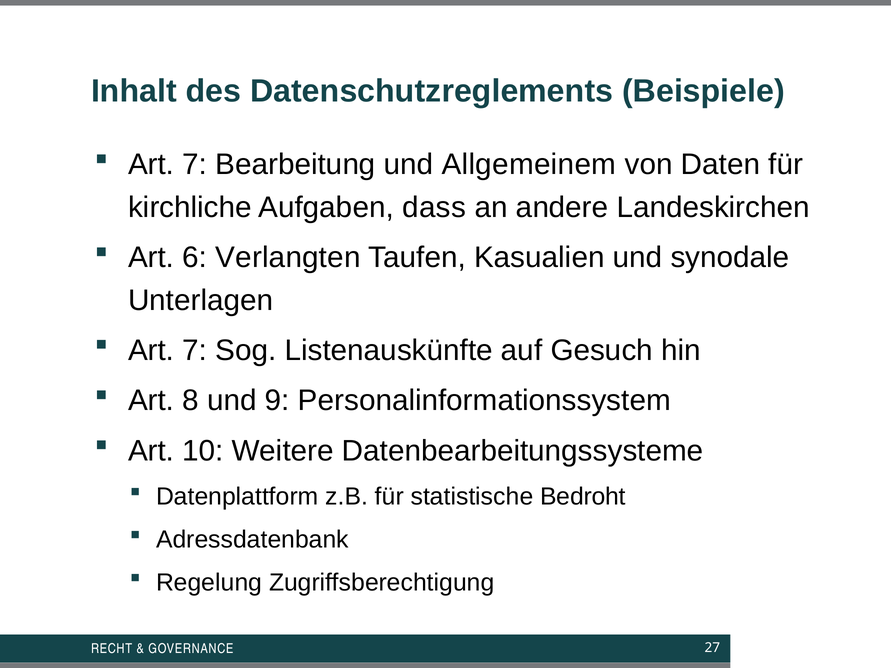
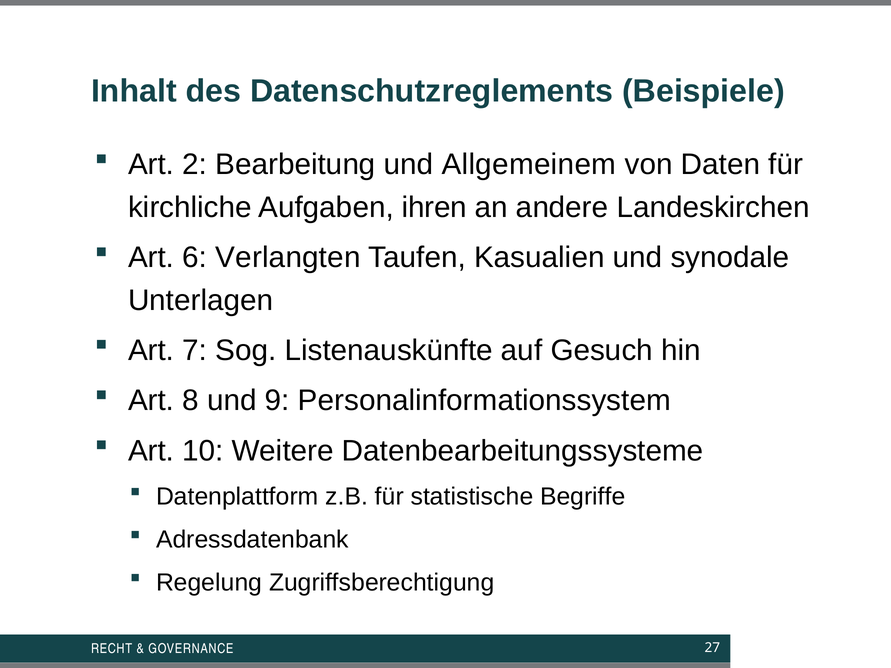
7 at (195, 165): 7 -> 2
dass: dass -> ihren
Bedroht: Bedroht -> Begriffe
